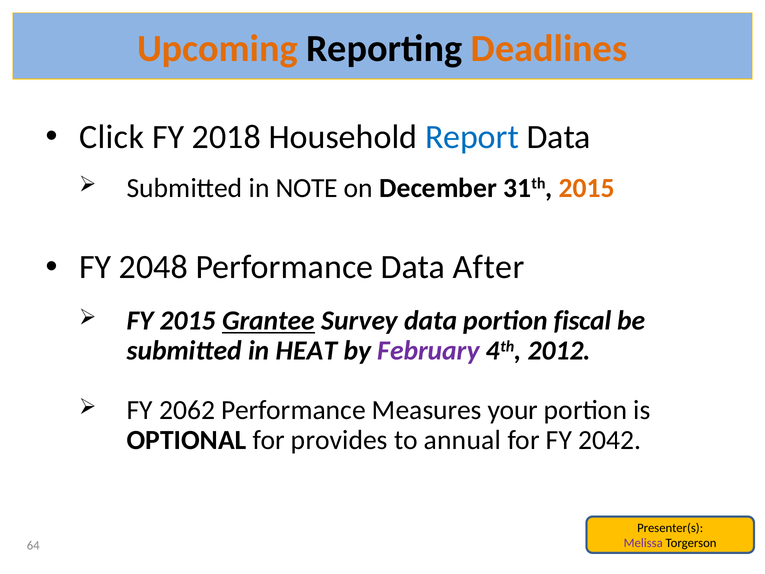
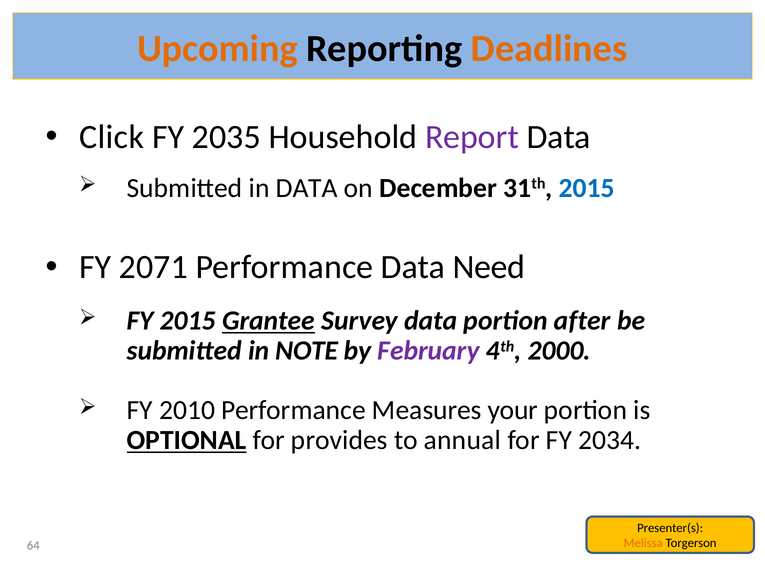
2018: 2018 -> 2035
Report colour: blue -> purple
in NOTE: NOTE -> DATA
2015 at (587, 188) colour: orange -> blue
2048: 2048 -> 2071
After: After -> Need
fiscal: fiscal -> after
HEAT: HEAT -> NOTE
2012: 2012 -> 2000
2062: 2062 -> 2010
OPTIONAL underline: none -> present
2042: 2042 -> 2034
Melissa colour: purple -> orange
